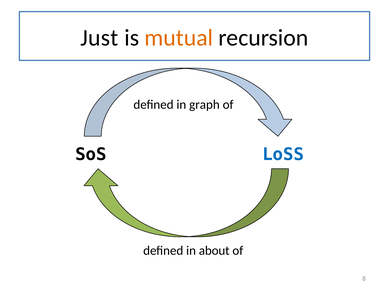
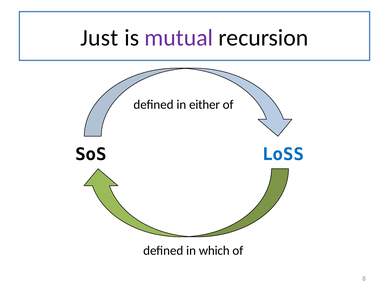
mutual colour: orange -> purple
graph: graph -> either
about: about -> which
